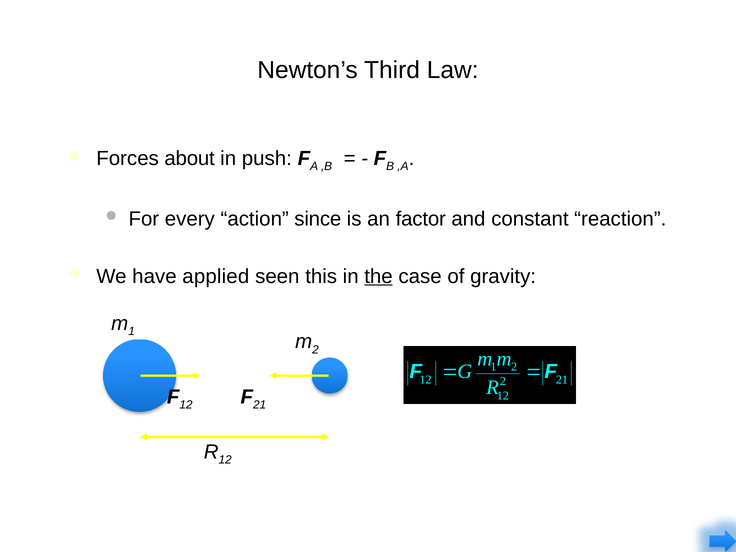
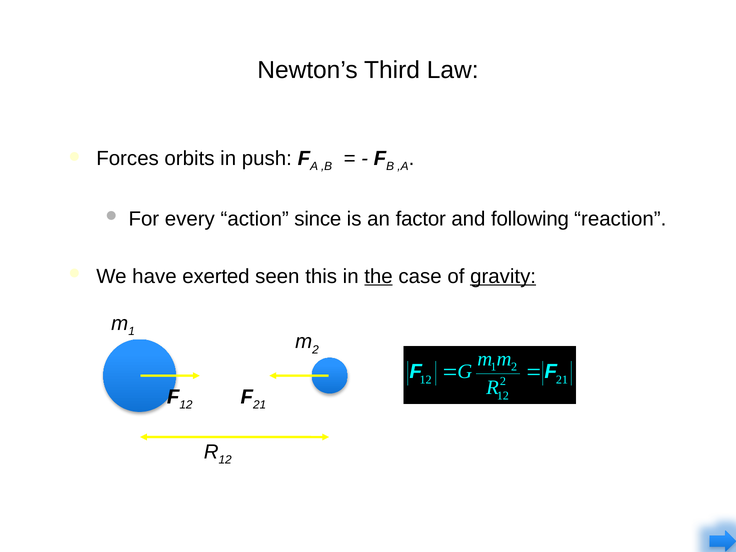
about: about -> orbits
constant: constant -> following
applied: applied -> exerted
gravity underline: none -> present
